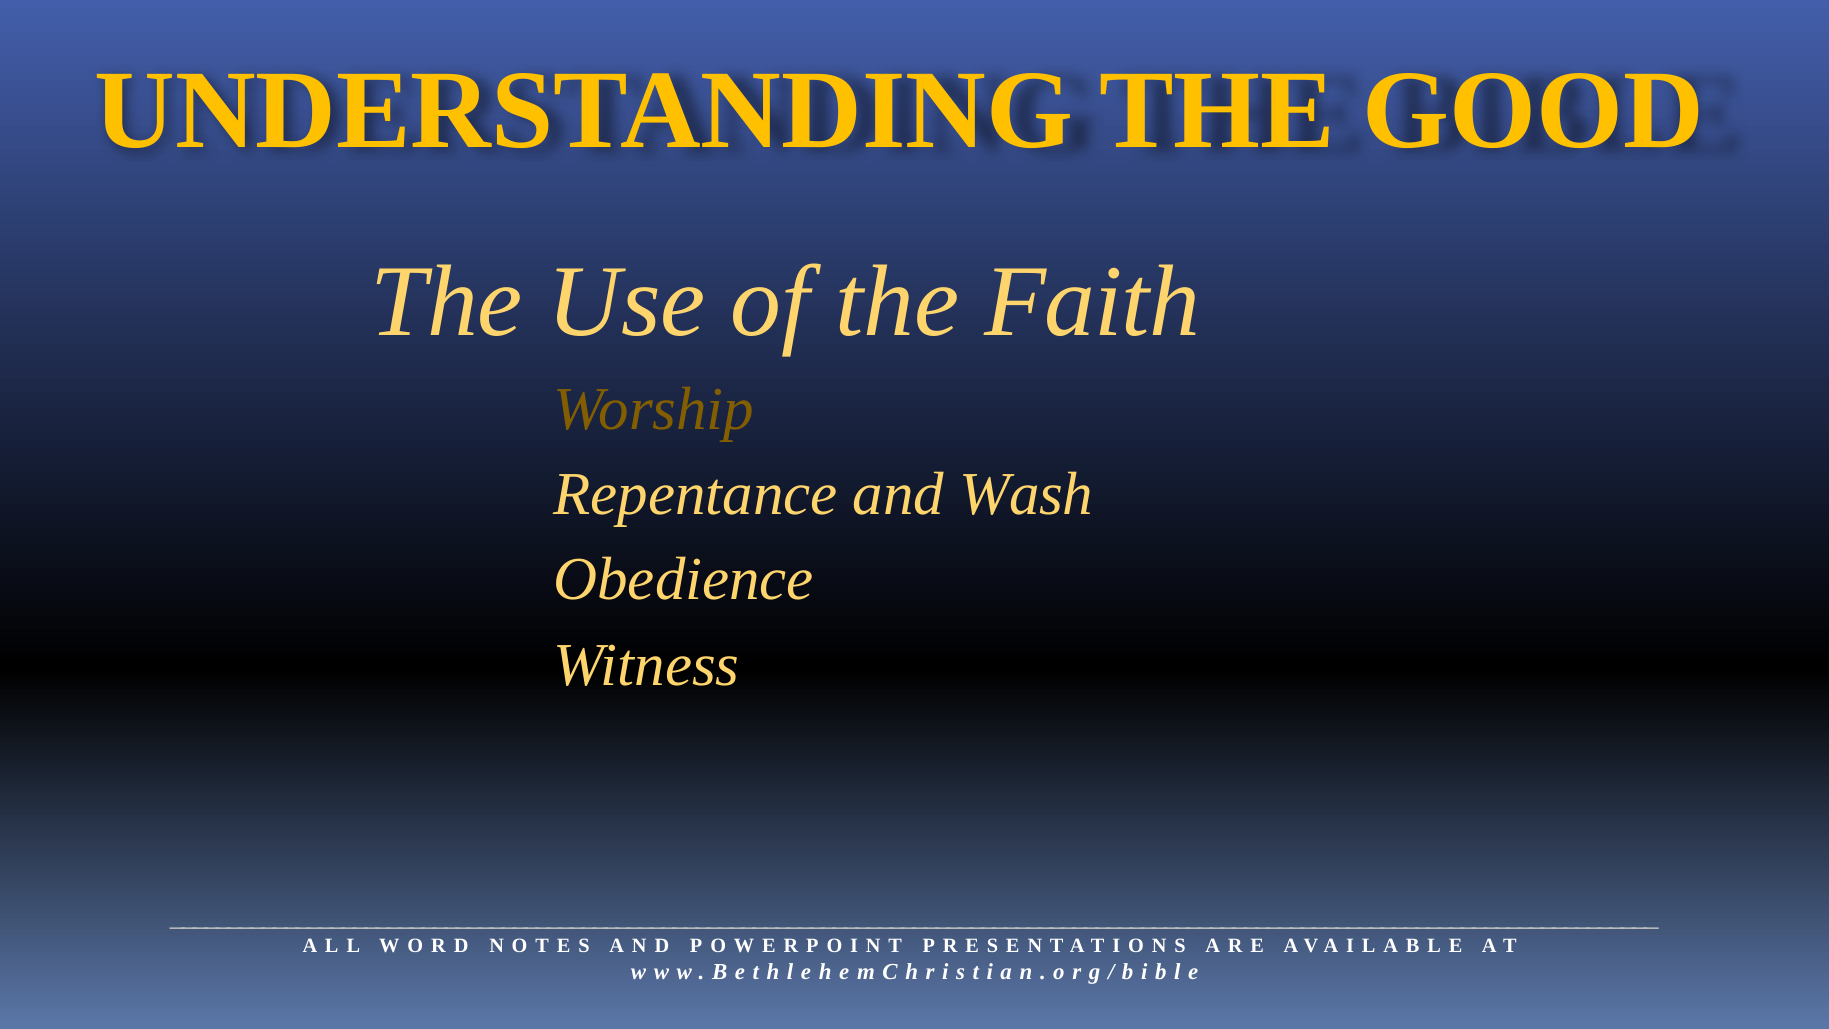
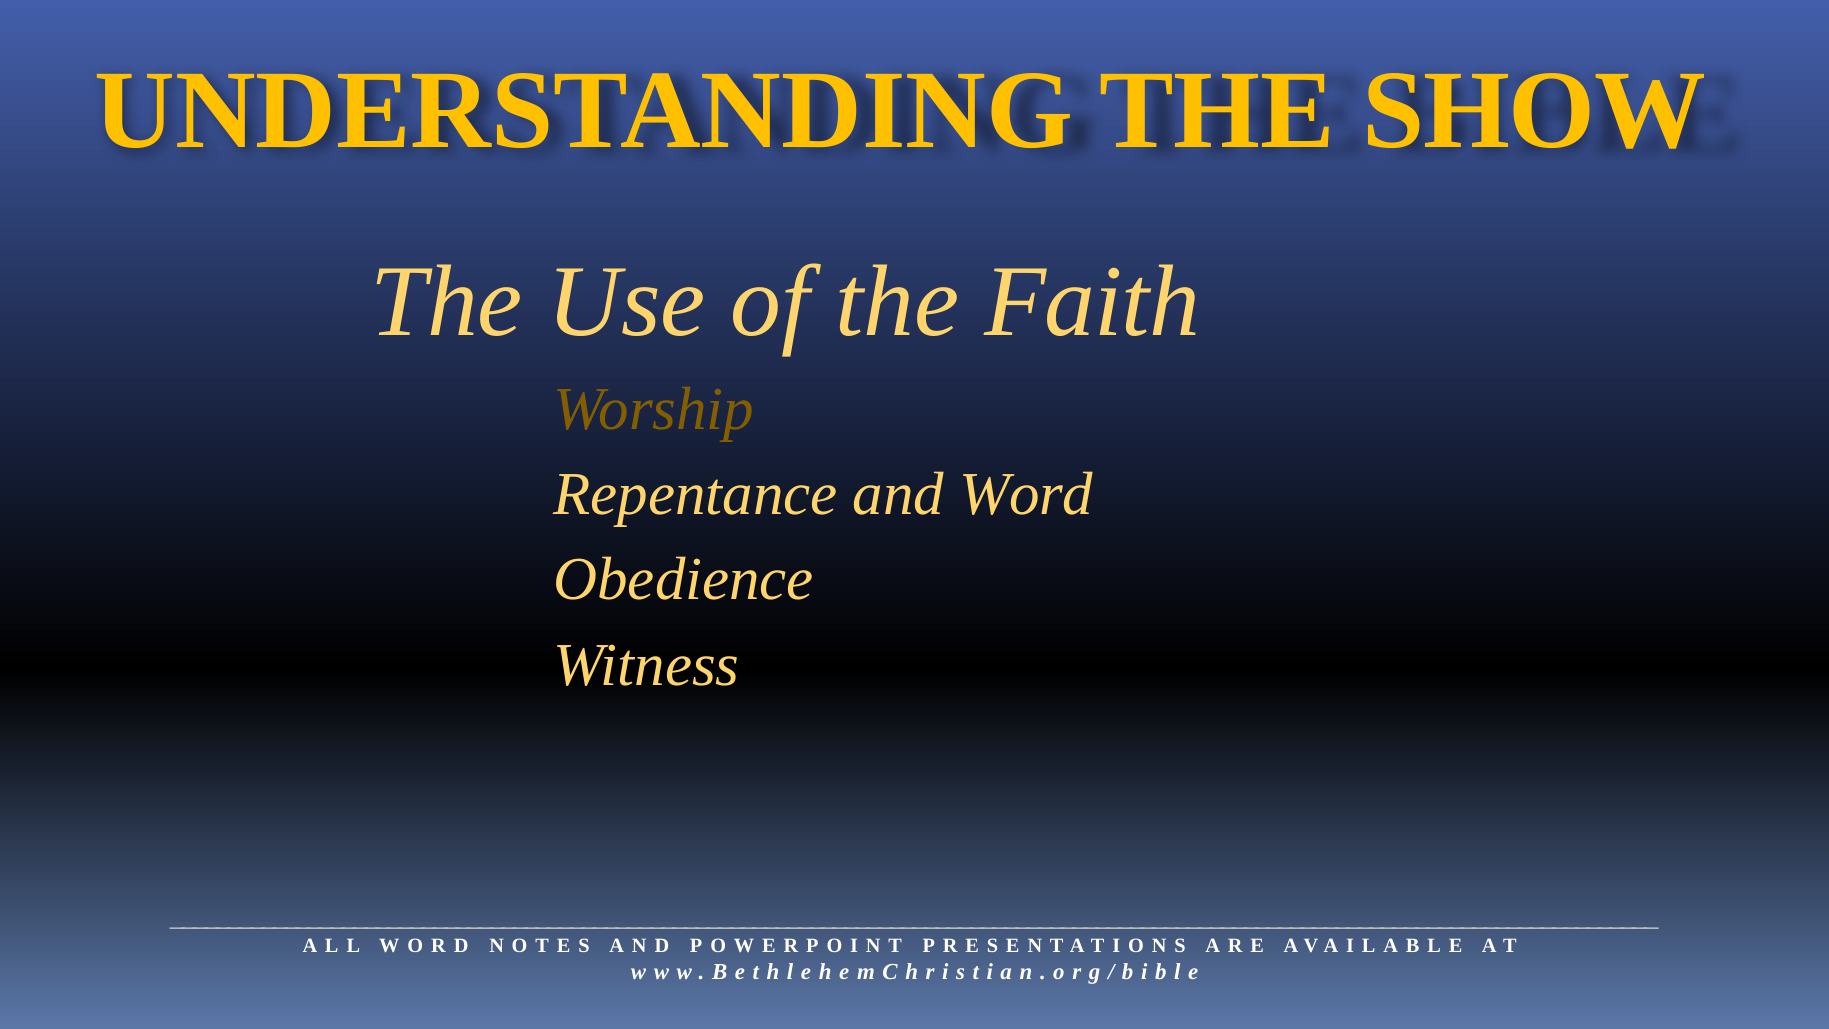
GOOD: GOOD -> SHOW
Wash: Wash -> Word
